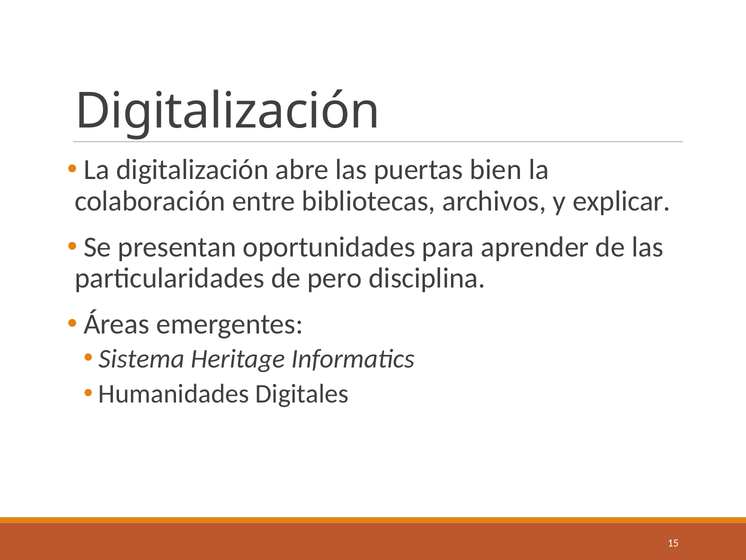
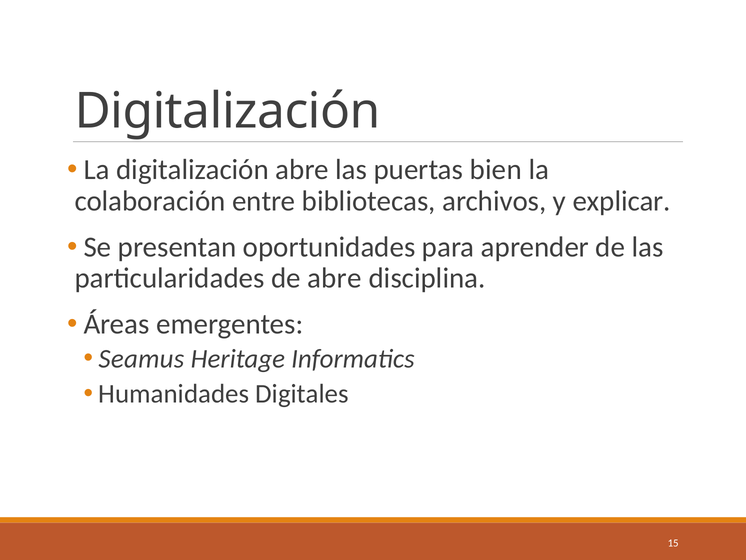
de pero: pero -> abre
Sistema: Sistema -> Seamus
